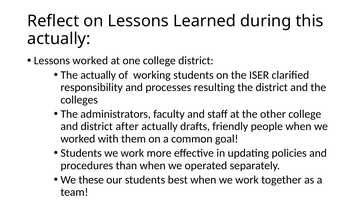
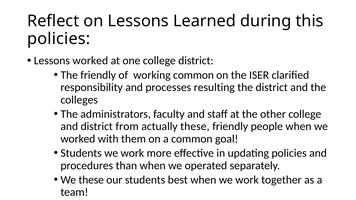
actually at (59, 39): actually -> policies
The actually: actually -> friendly
working students: students -> common
after: after -> from
actually drafts: drafts -> these
